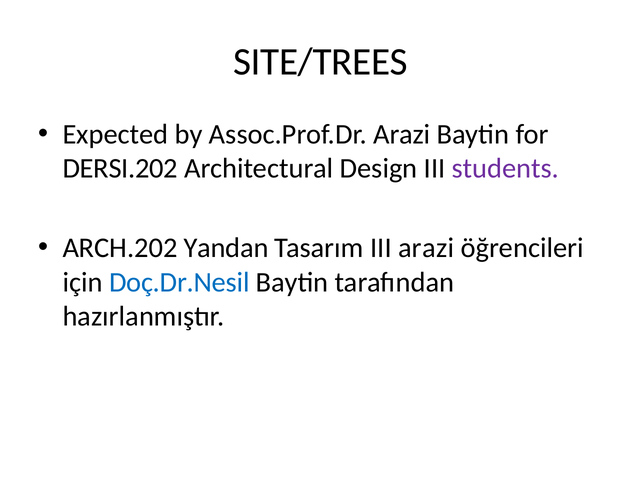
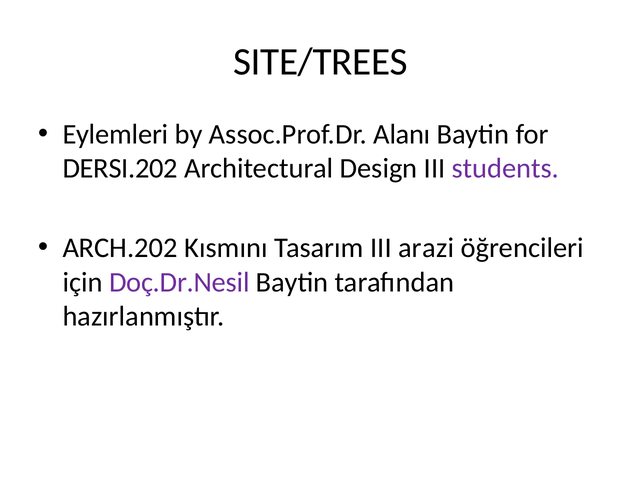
Expected: Expected -> Eylemleri
Assoc.Prof.Dr Arazi: Arazi -> Alanı
Yandan: Yandan -> Kısmını
Doç.Dr.Nesil colour: blue -> purple
